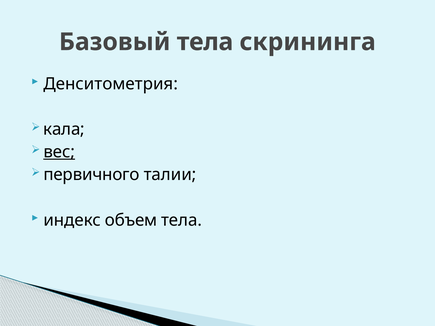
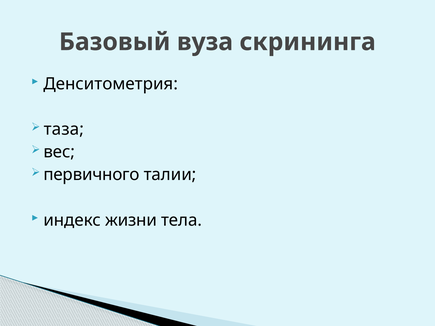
Базовый тела: тела -> вуза
кала: кала -> таза
вес underline: present -> none
объем: объем -> жизни
